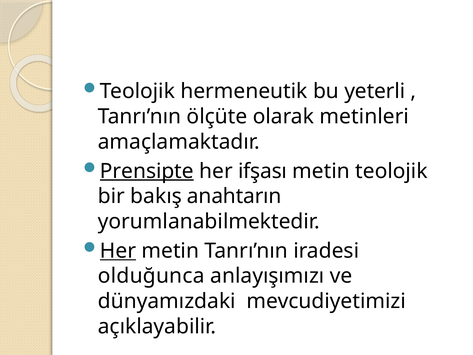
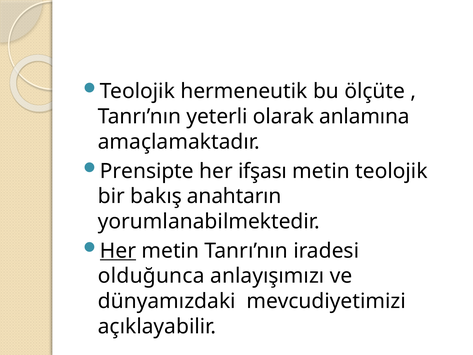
yeterli: yeterli -> ölçüte
ölçüte: ölçüte -> yeterli
metinleri: metinleri -> anlamına
Prensipte underline: present -> none
